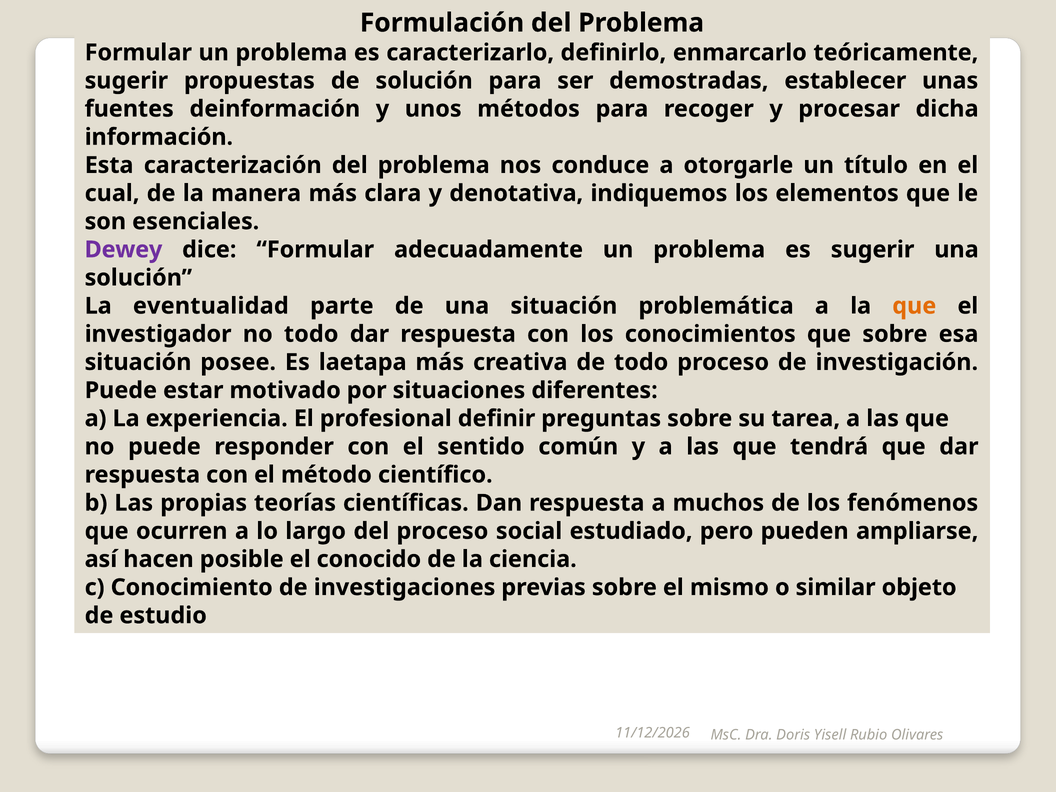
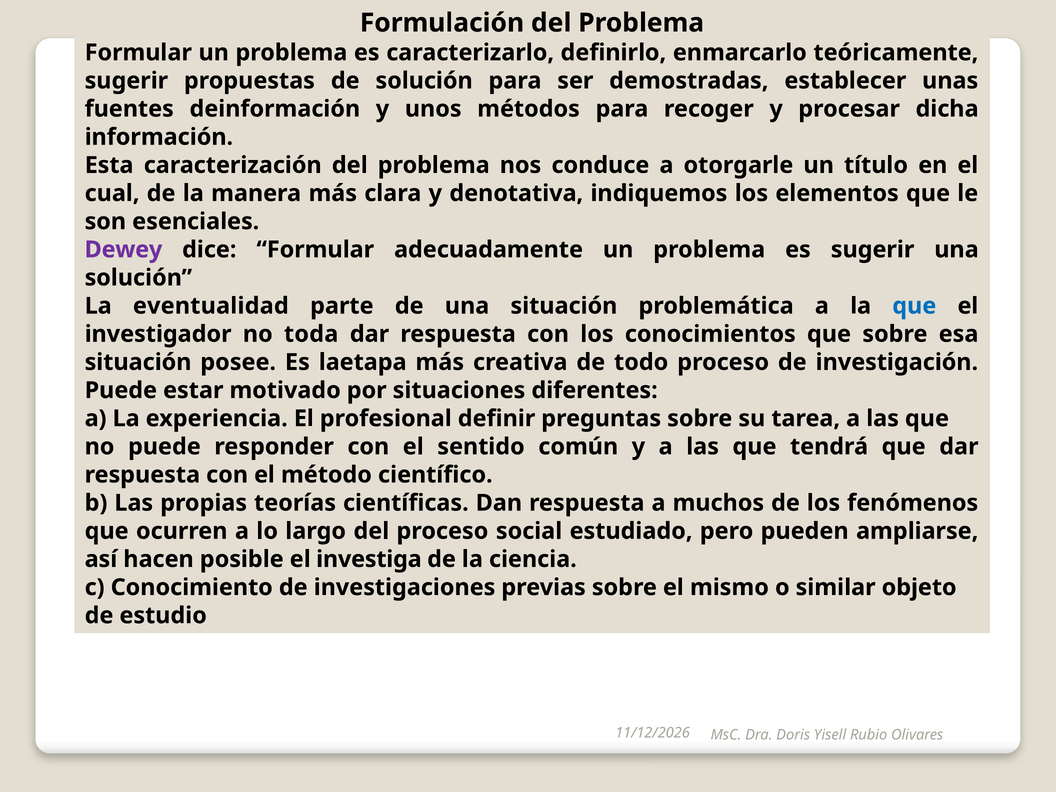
que at (914, 306) colour: orange -> blue
no todo: todo -> toda
conocido: conocido -> investiga
